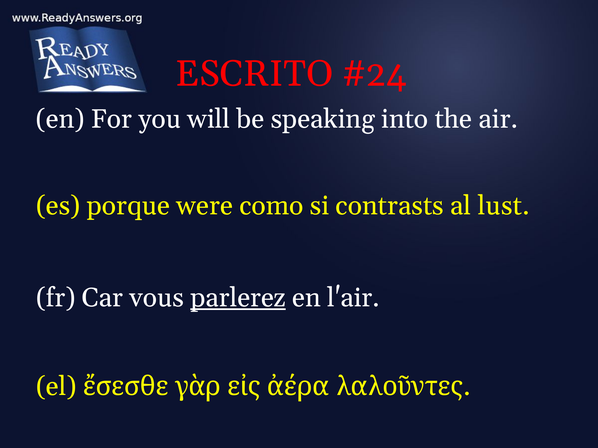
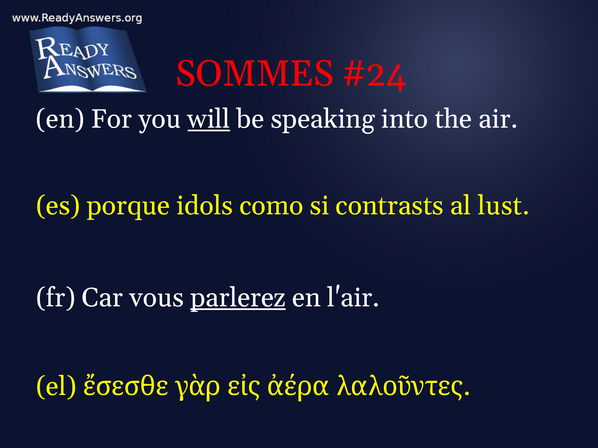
ESCRITO: ESCRITO -> SOMMES
will underline: none -> present
were: were -> idols
